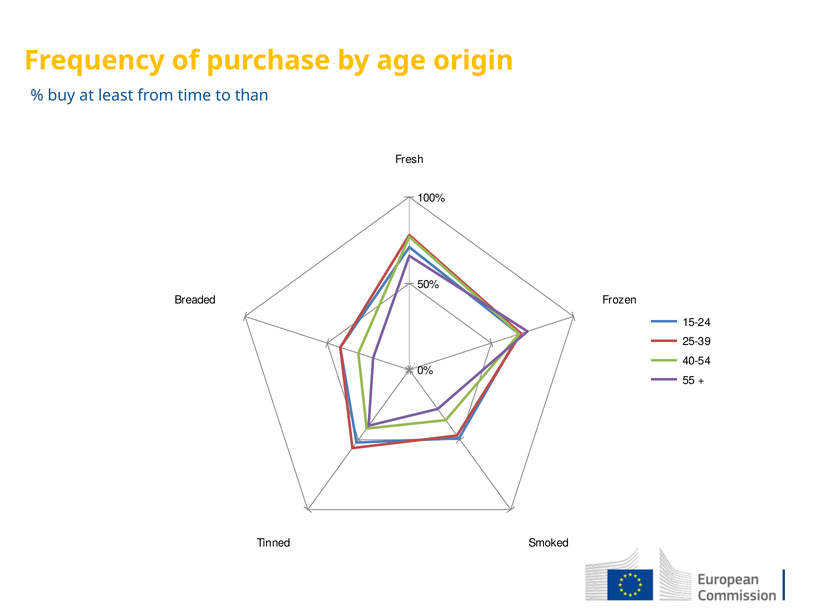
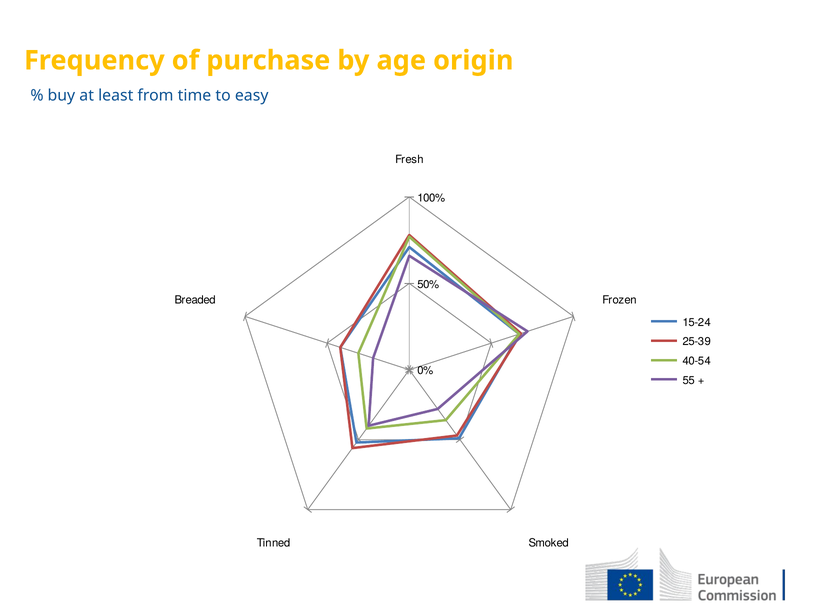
than: than -> easy
